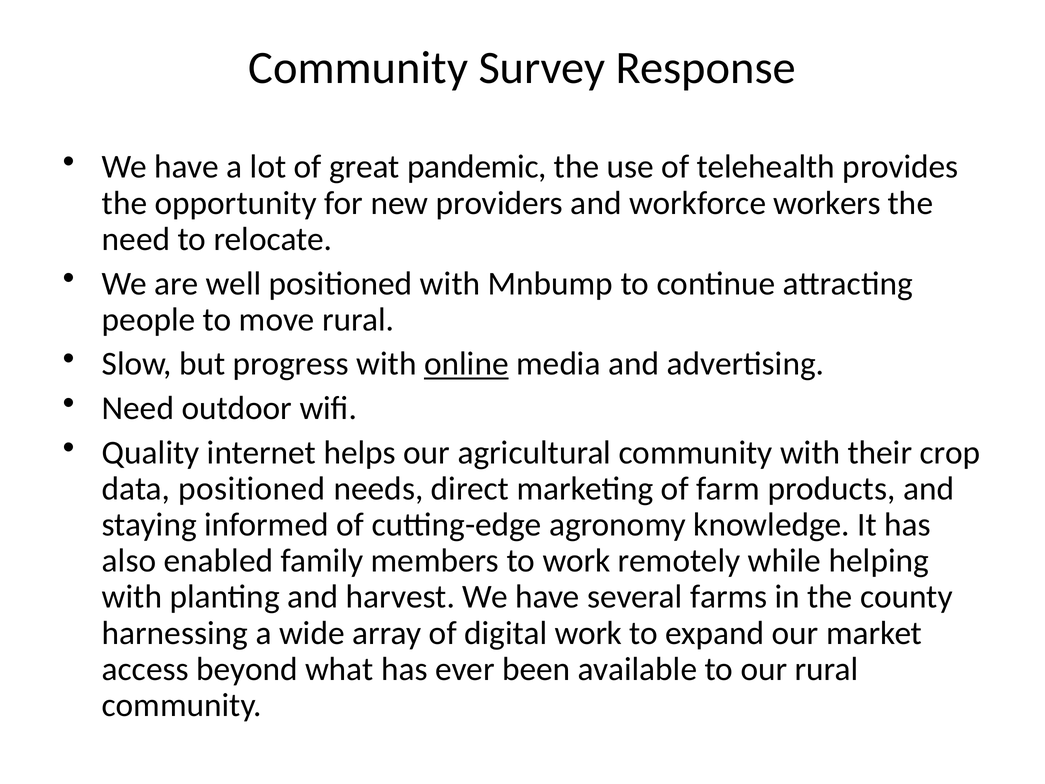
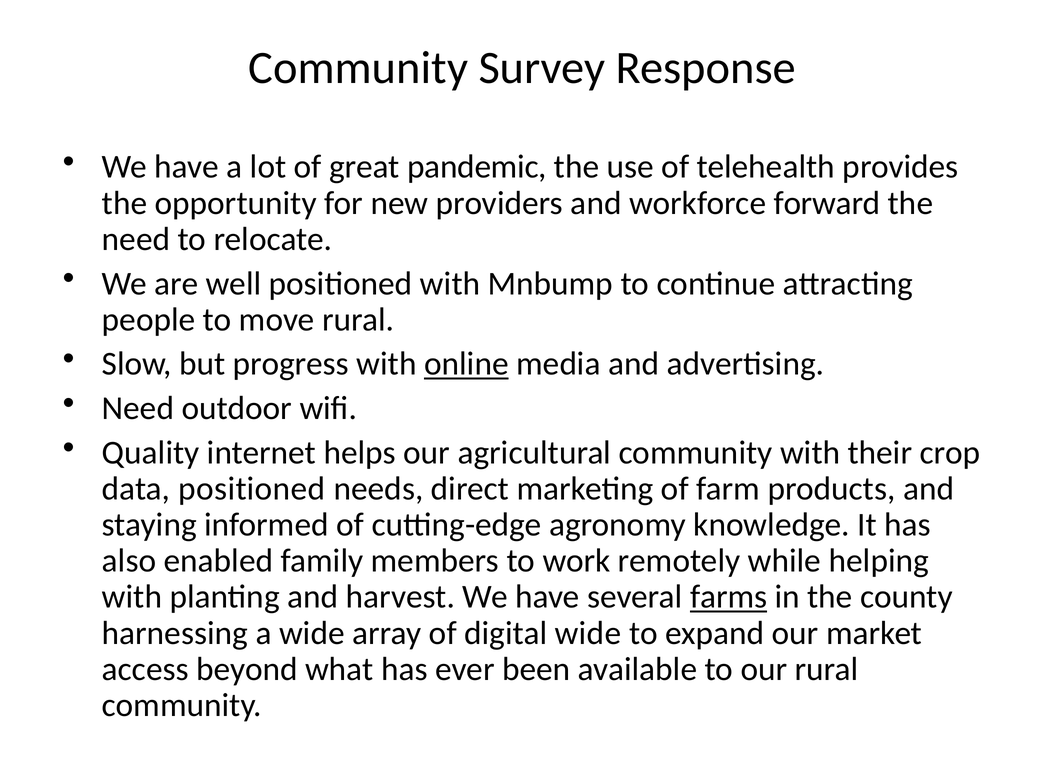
workers: workers -> forward
farms underline: none -> present
digital work: work -> wide
